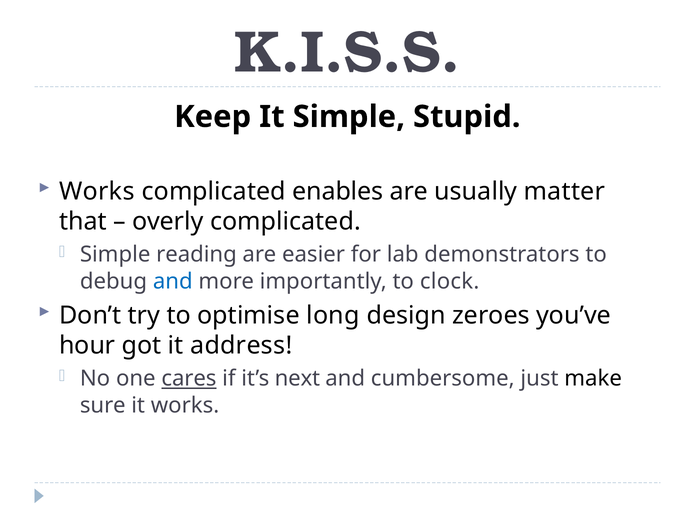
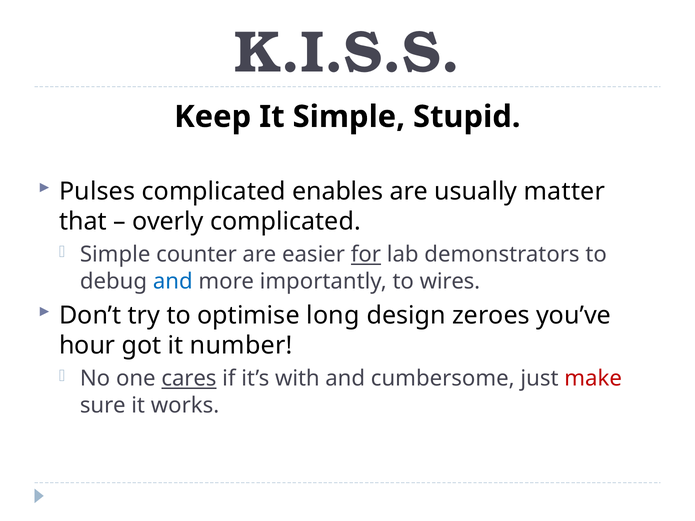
Works at (97, 192): Works -> Pulses
reading: reading -> counter
for underline: none -> present
clock: clock -> wires
address: address -> number
next: next -> with
make colour: black -> red
